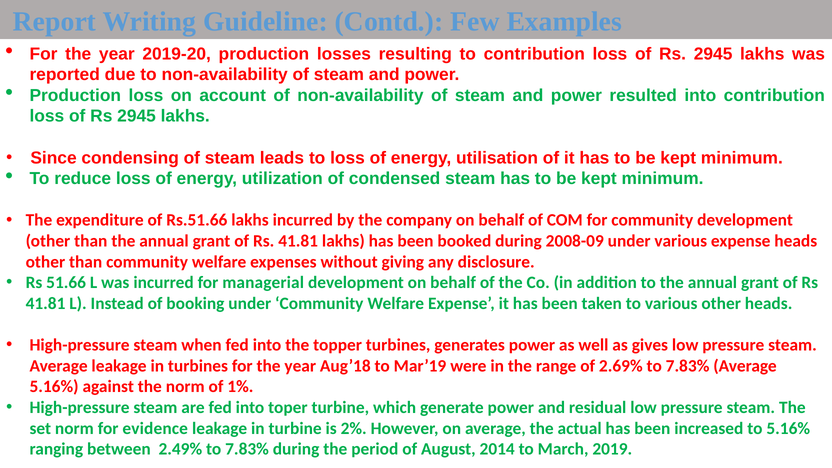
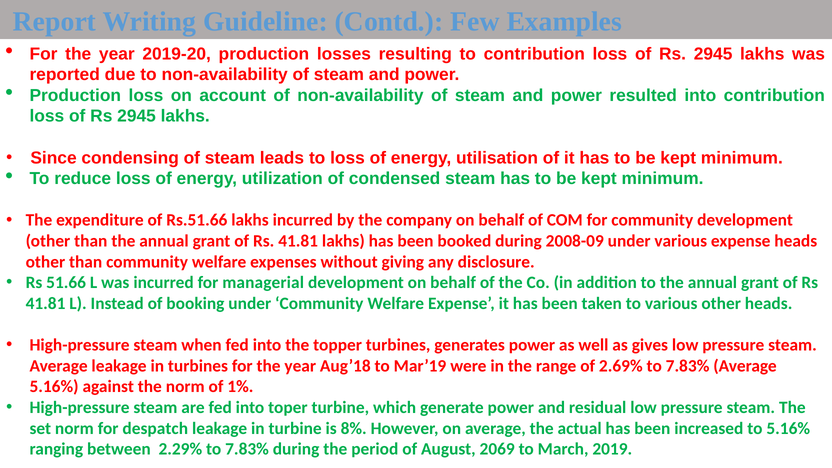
evidence: evidence -> despatch
2%: 2% -> 8%
2.49%: 2.49% -> 2.29%
2014: 2014 -> 2069
